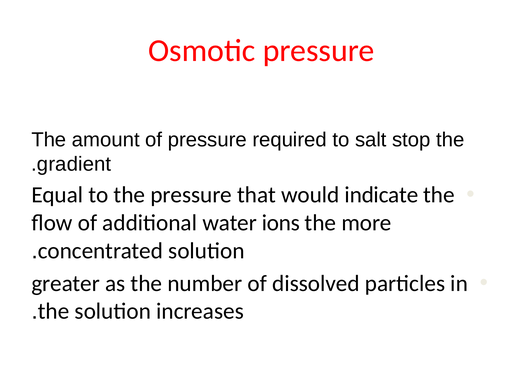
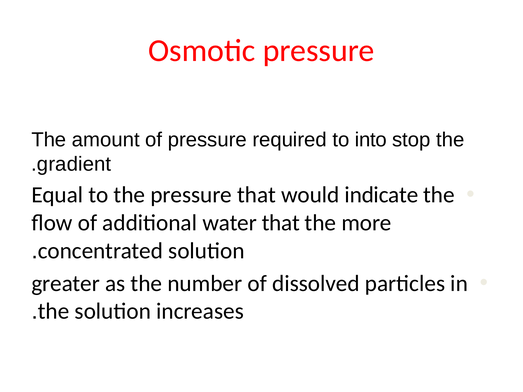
salt: salt -> into
water ions: ions -> that
